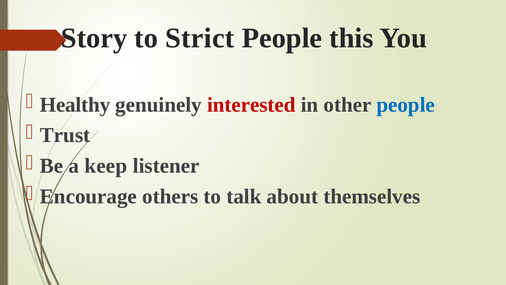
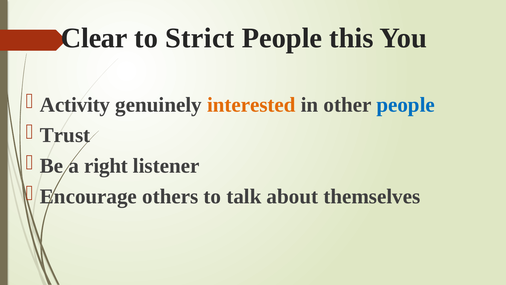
Story: Story -> Clear
Healthy: Healthy -> Activity
interested colour: red -> orange
keep: keep -> right
